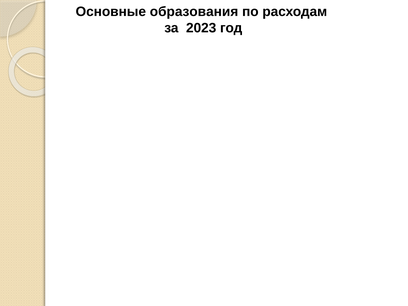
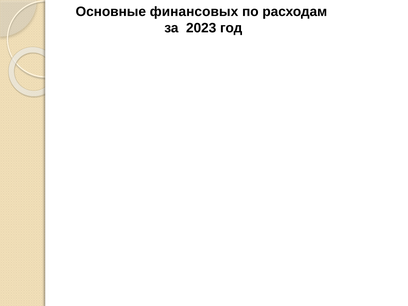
образования: образования -> финансовых
